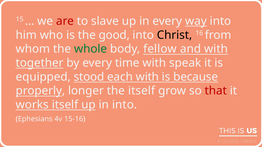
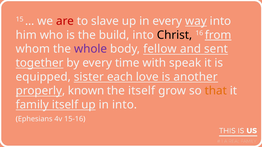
good: good -> build
from underline: none -> present
whole colour: green -> purple
and with: with -> sent
stood: stood -> sister
each with: with -> love
because: because -> another
longer: longer -> known
that colour: red -> orange
works: works -> family
